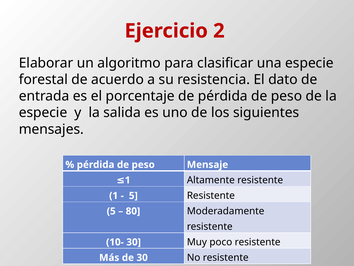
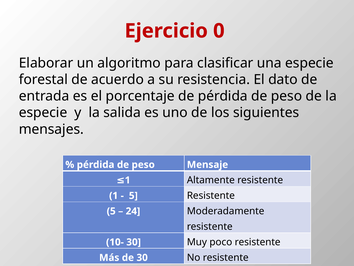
2: 2 -> 0
80: 80 -> 24
